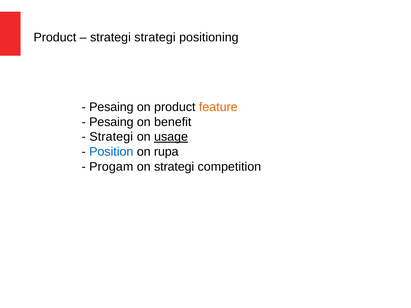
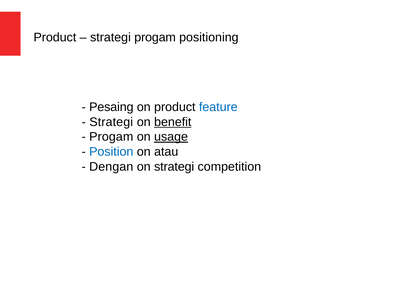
strategi strategi: strategi -> progam
feature colour: orange -> blue
Pesaing at (111, 122): Pesaing -> Strategi
benefit underline: none -> present
Strategi at (111, 137): Strategi -> Progam
rupa: rupa -> atau
Progam: Progam -> Dengan
